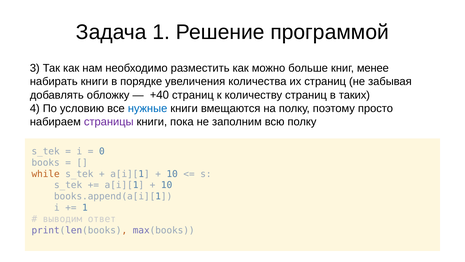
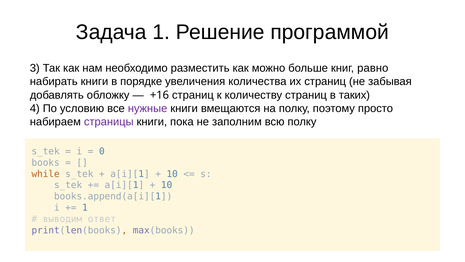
менее: менее -> равно
+40: +40 -> +16
нужные colour: blue -> purple
